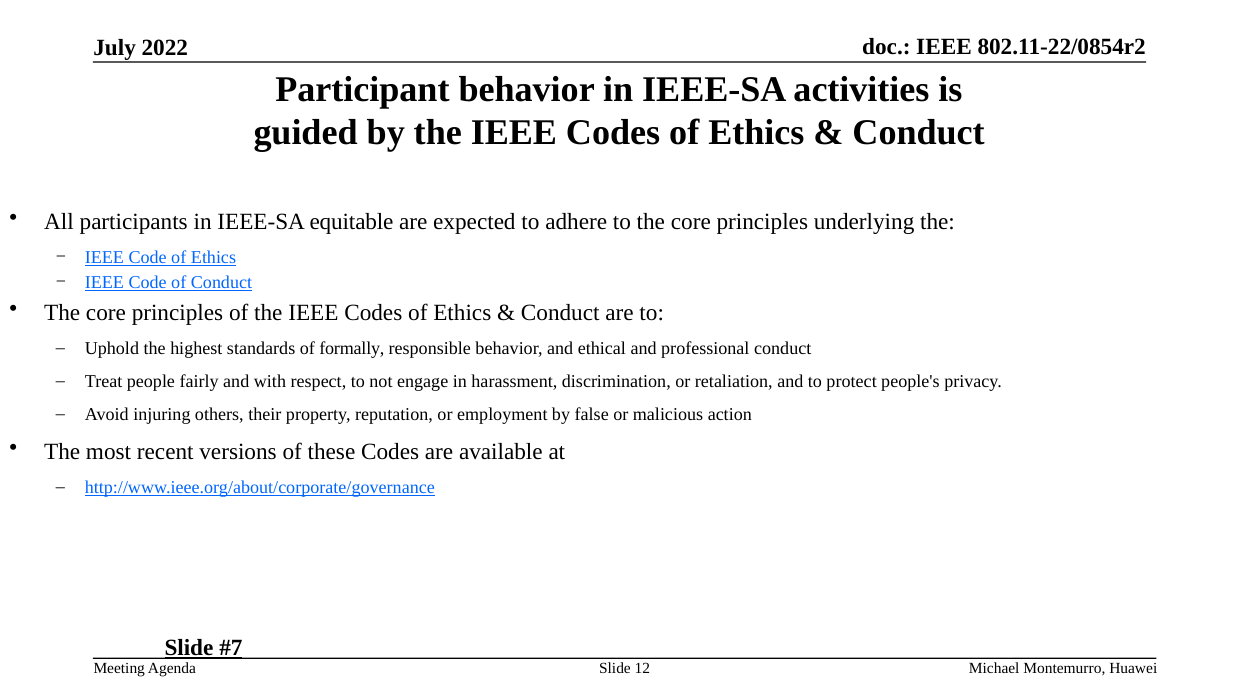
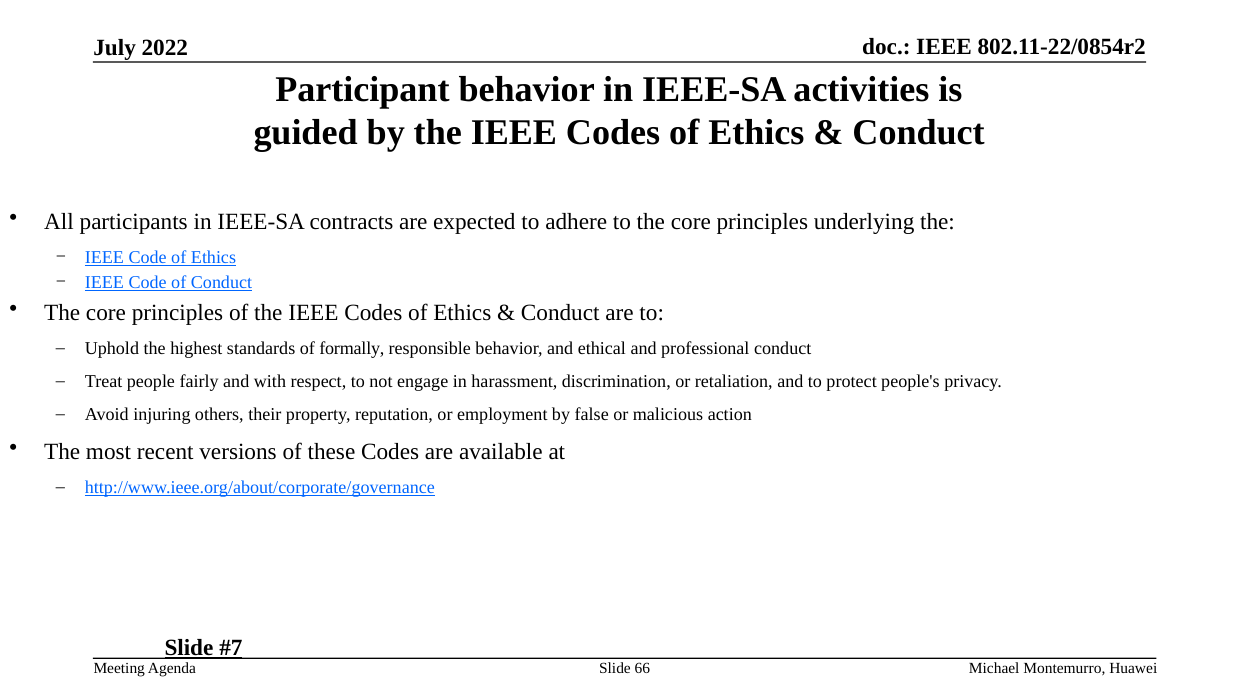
equitable: equitable -> contracts
12: 12 -> 66
